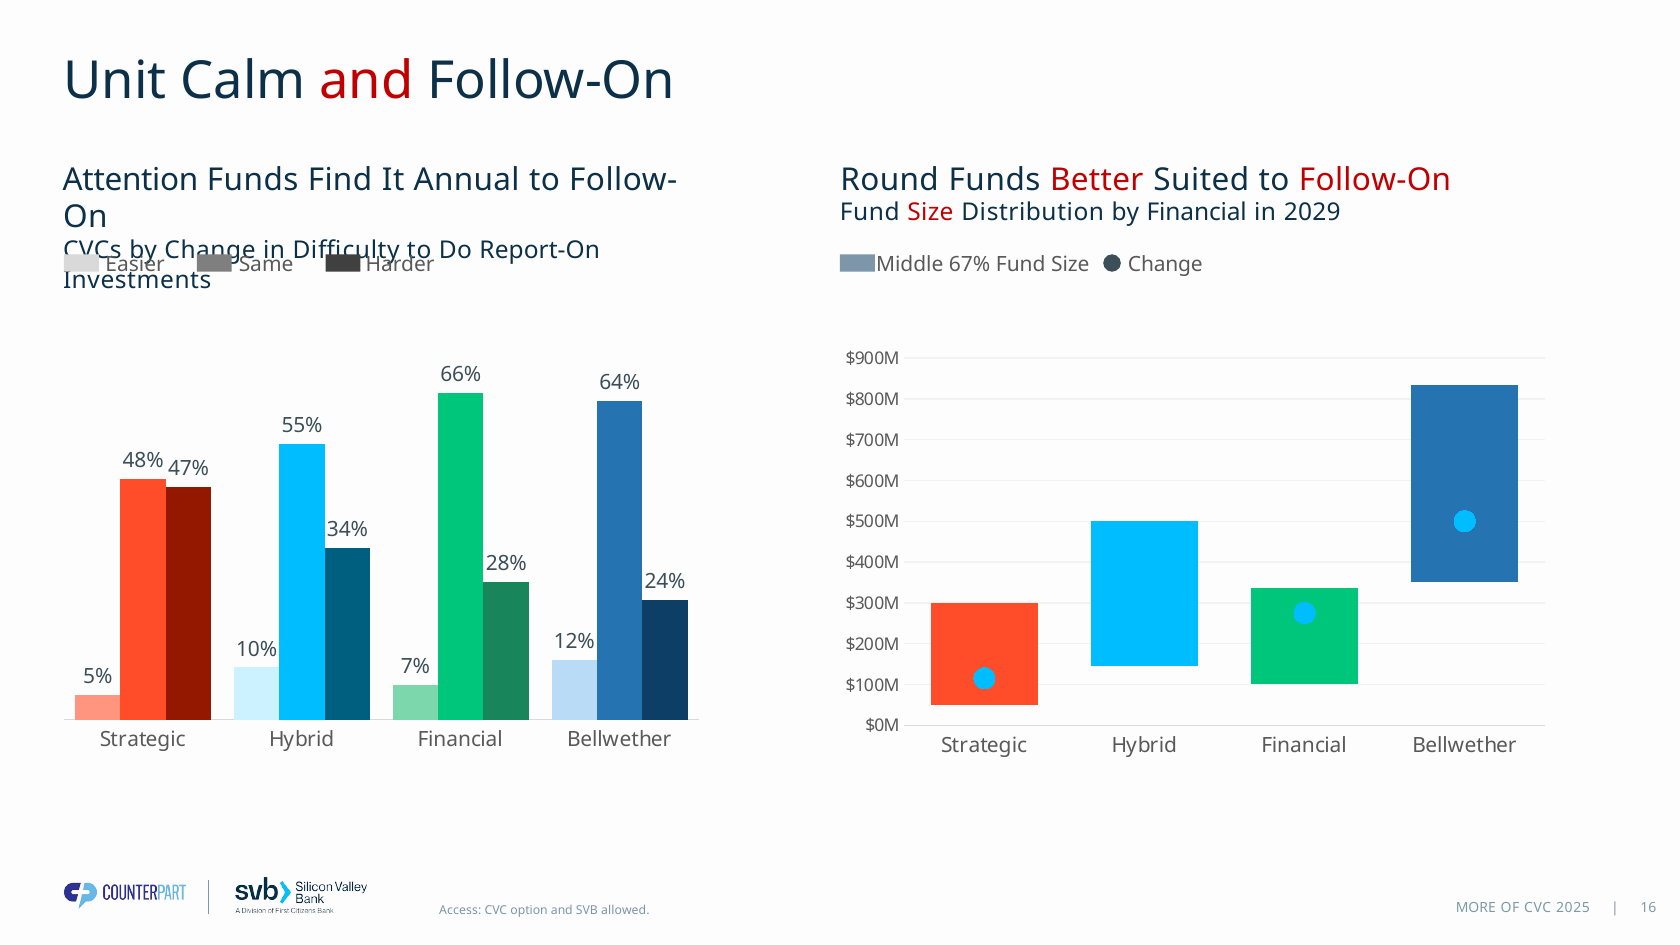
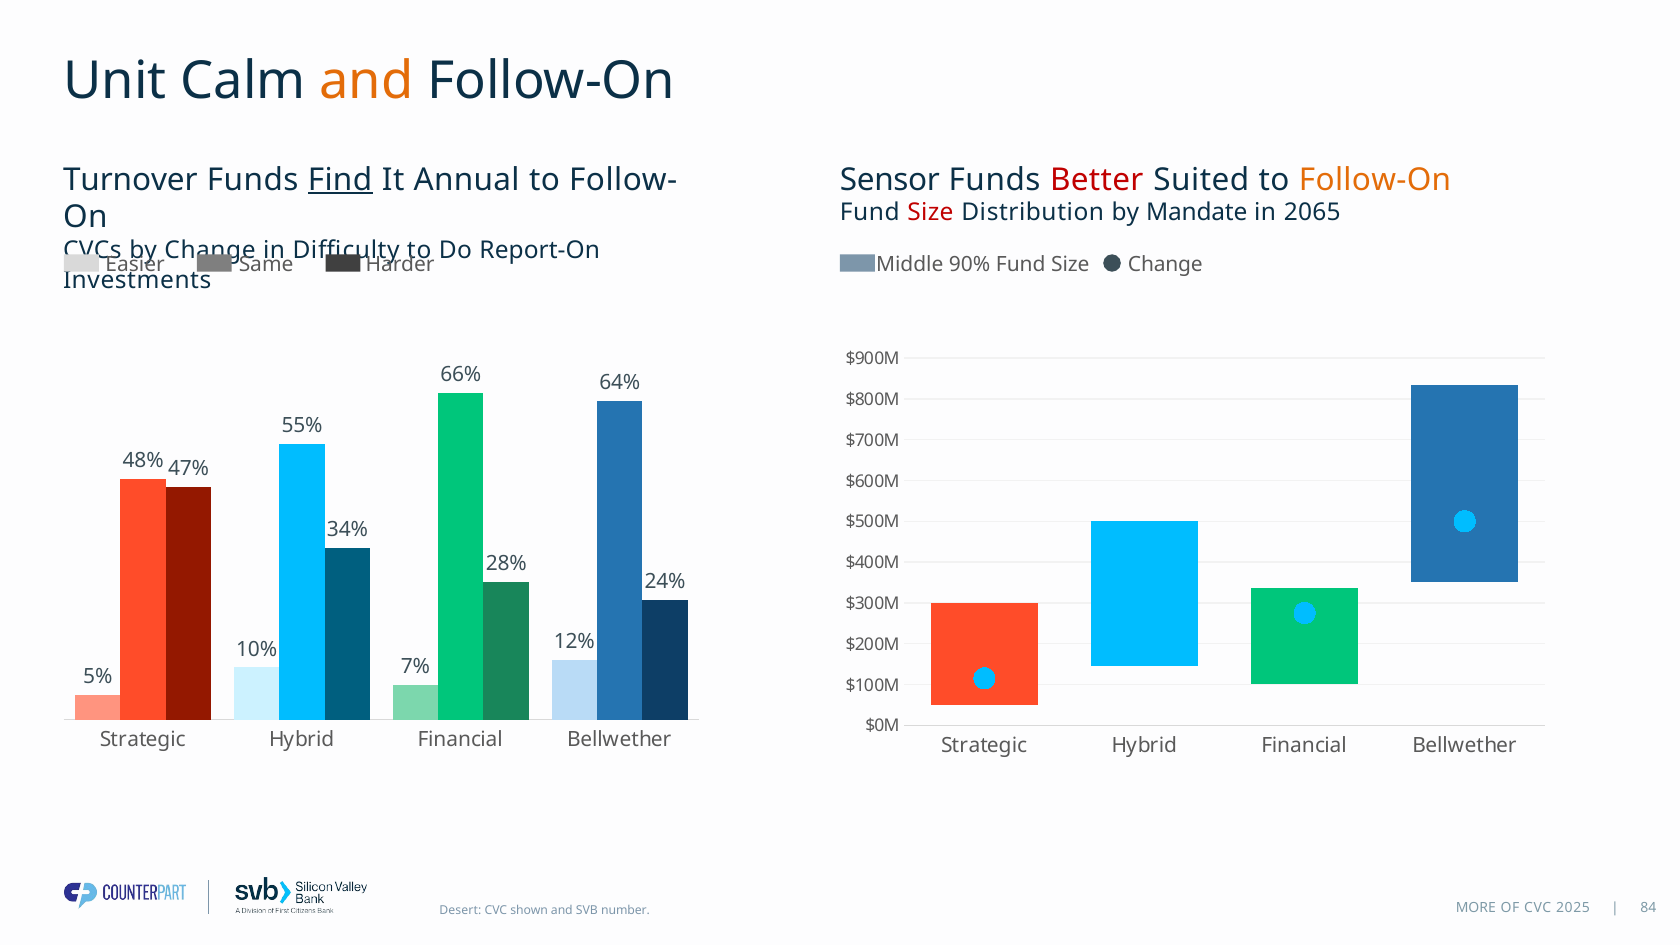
and at (366, 81) colour: red -> orange
Attention: Attention -> Turnover
Find underline: none -> present
Round: Round -> Sensor
Follow-On at (1375, 180) colour: red -> orange
by Financial: Financial -> Mandate
2029: 2029 -> 2065
67%: 67% -> 90%
16: 16 -> 84
Access: Access -> Desert
option: option -> shown
allowed: allowed -> number
